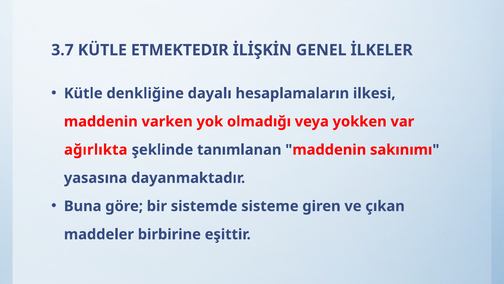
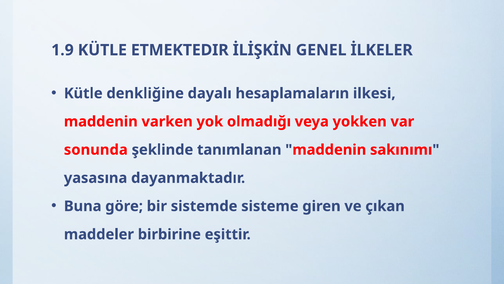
3.7: 3.7 -> 1.9
ağırlıkta: ağırlıkta -> sonunda
